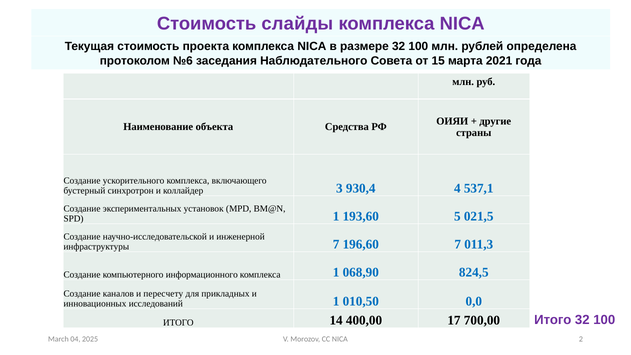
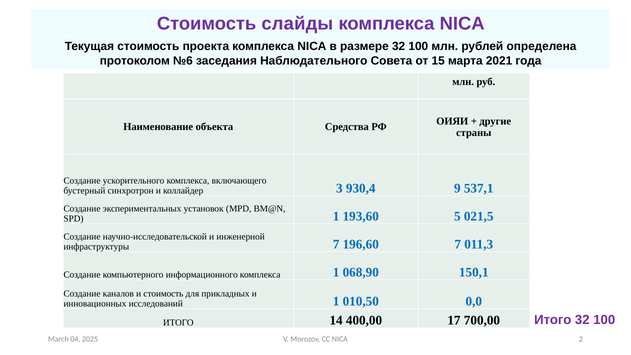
4: 4 -> 9
824,5: 824,5 -> 150,1
и пересчету: пересчету -> стоимость
